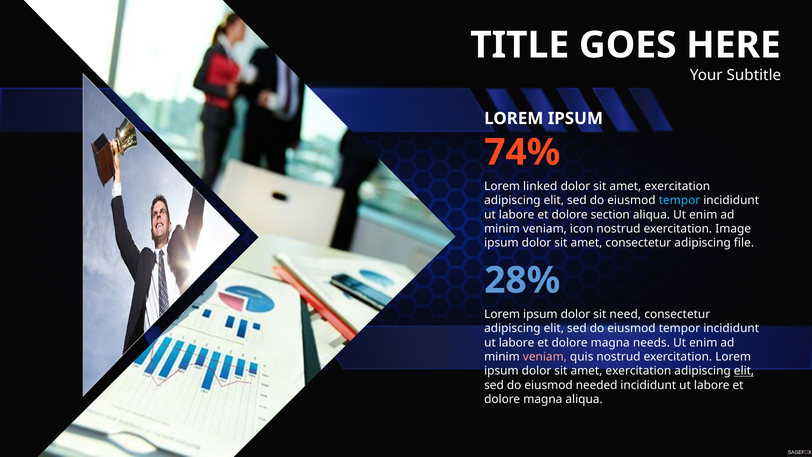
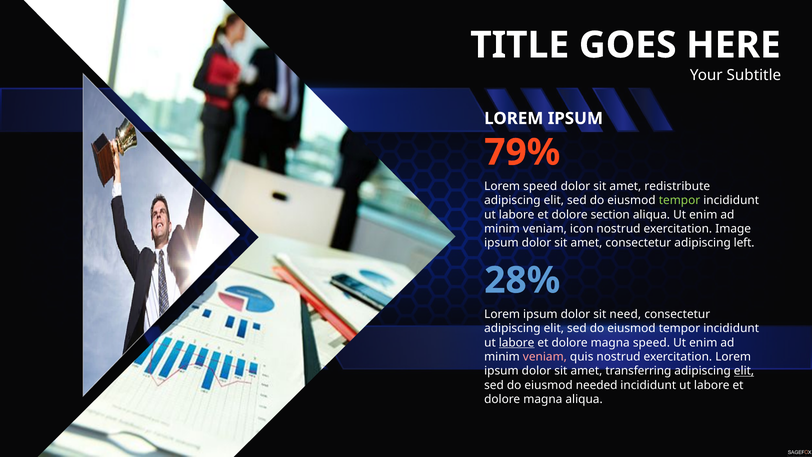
74%: 74% -> 79%
Lorem linked: linked -> speed
exercitation at (677, 186): exercitation -> redistribute
tempor at (679, 200) colour: light blue -> light green
file: file -> left
labore at (517, 342) underline: none -> present
magna needs: needs -> speed
exercitation at (638, 371): exercitation -> transferring
